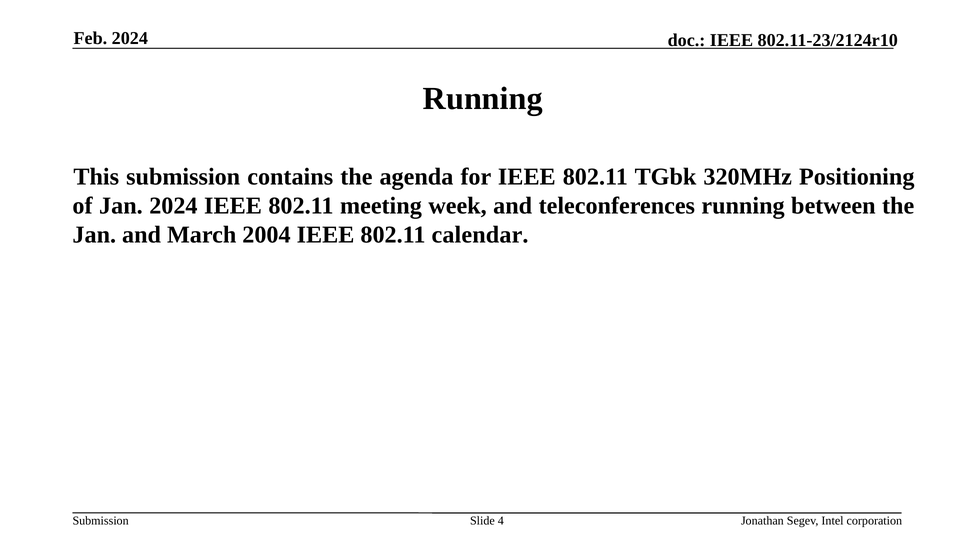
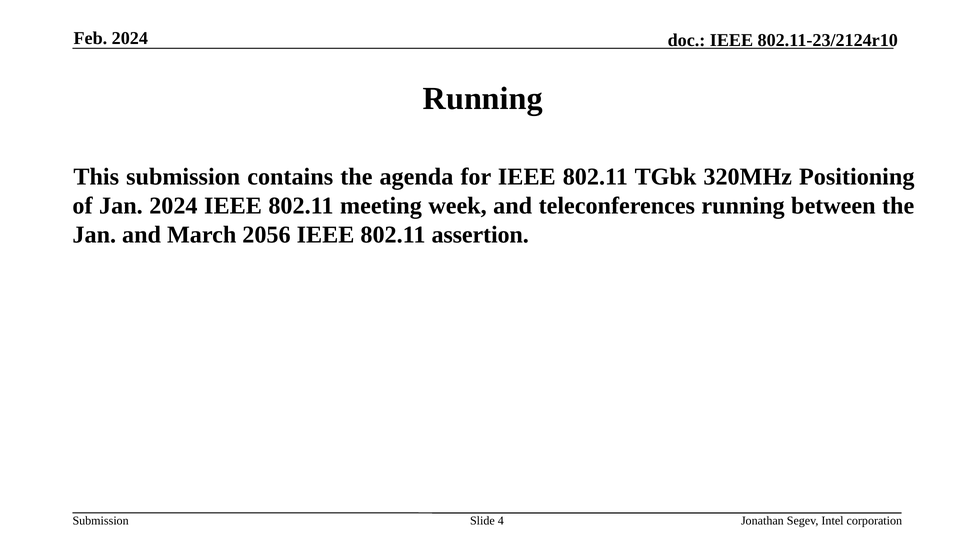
2004: 2004 -> 2056
calendar: calendar -> assertion
